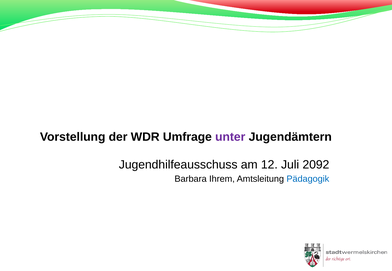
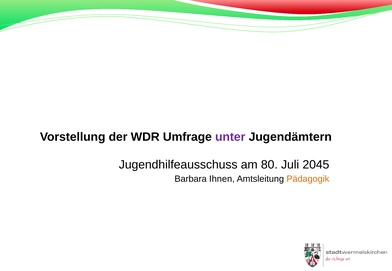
12: 12 -> 80
2092: 2092 -> 2045
Ihrem: Ihrem -> Ihnen
Pädagogik colour: blue -> orange
